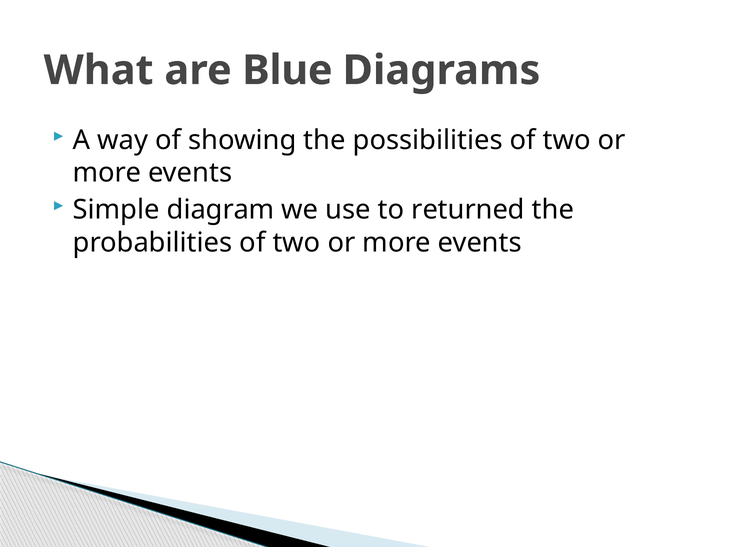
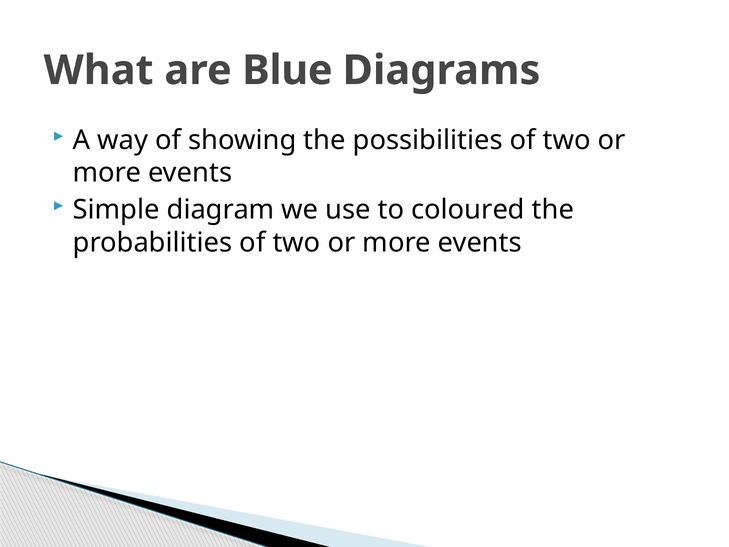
returned: returned -> coloured
